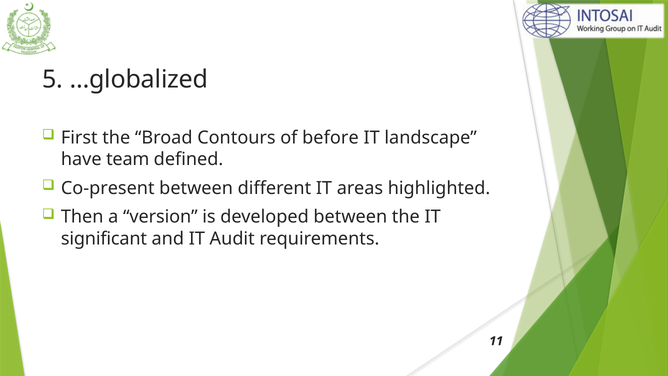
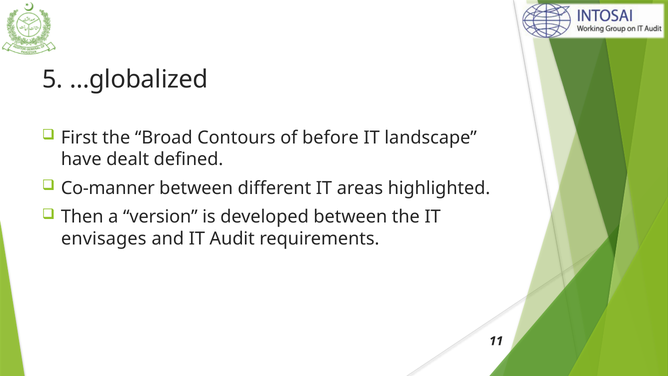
team: team -> dealt
Co-present: Co-present -> Co-manner
significant: significant -> envisages
